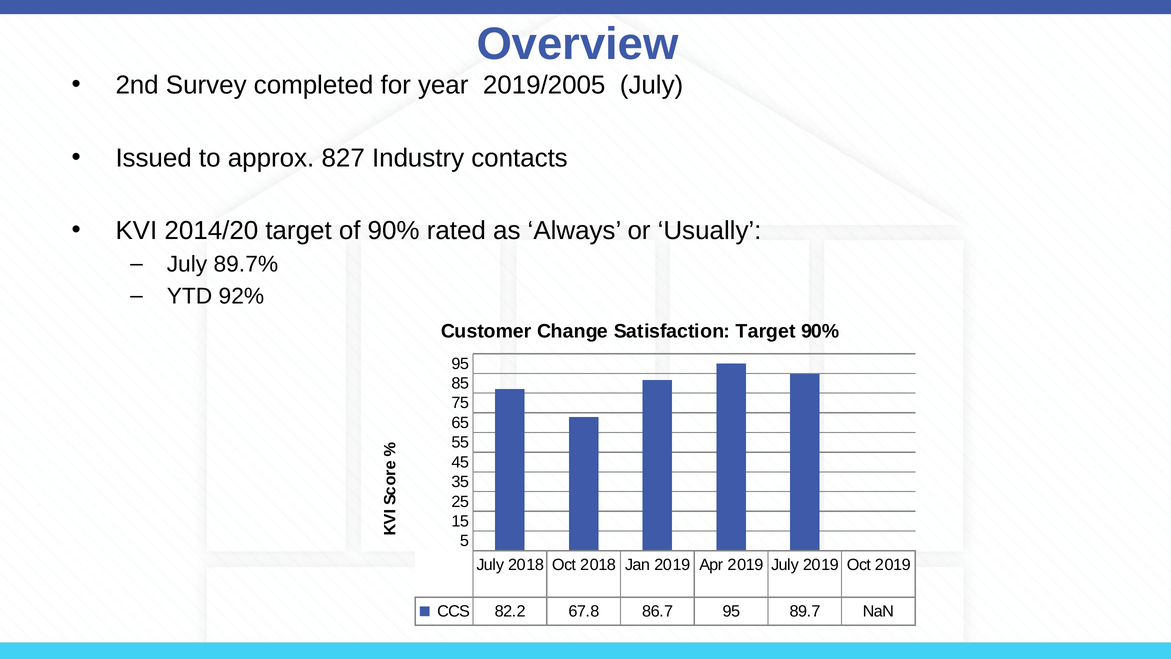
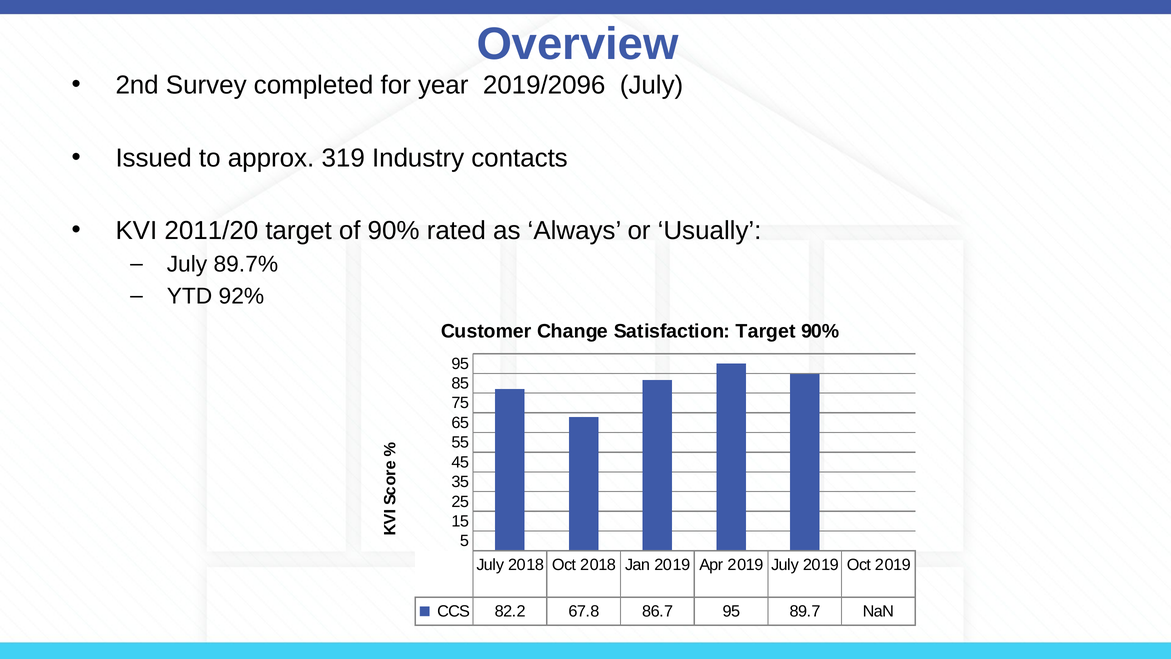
2019/2005: 2019/2005 -> 2019/2096
827: 827 -> 319
2014/20: 2014/20 -> 2011/20
